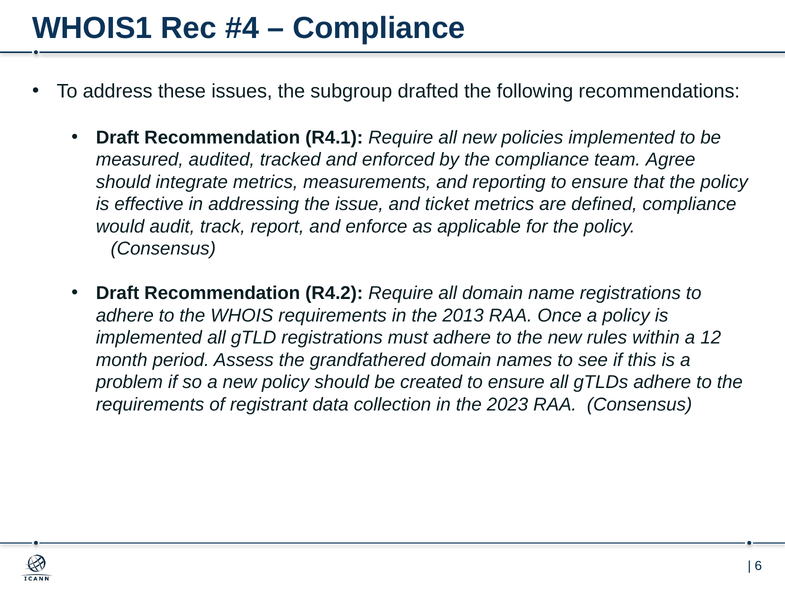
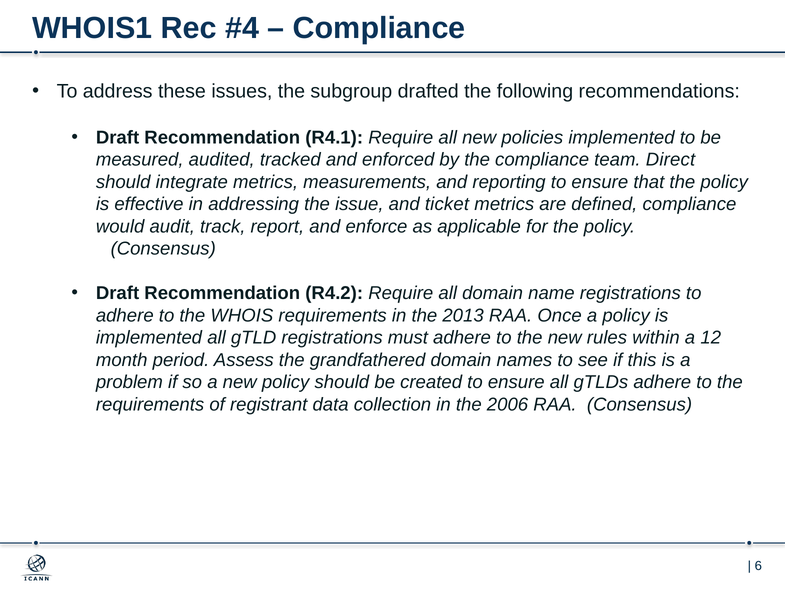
Agree: Agree -> Direct
2023: 2023 -> 2006
